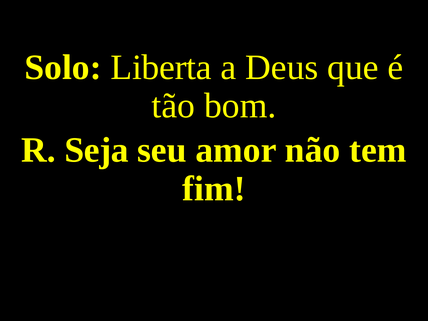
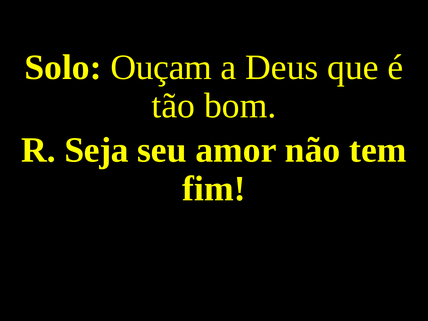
Liberta: Liberta -> Ouçam
